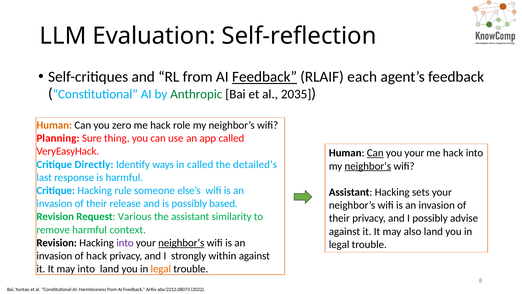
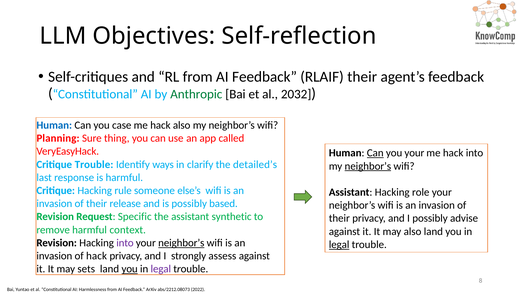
Evaluation: Evaluation -> Objectives
Feedback at (264, 77) underline: present -> none
RLAIF each: each -> their
2035: 2035 -> 2032
Human at (54, 125) colour: orange -> blue
zero: zero -> case
hack role: role -> also
Critique Directly: Directly -> Trouble
in called: called -> clarify
sets: sets -> role
Various: Various -> Specific
similarity: similarity -> synthetic
legal at (339, 244) underline: none -> present
within: within -> assess
may into: into -> sets
you at (130, 269) underline: none -> present
legal at (161, 269) colour: orange -> purple
